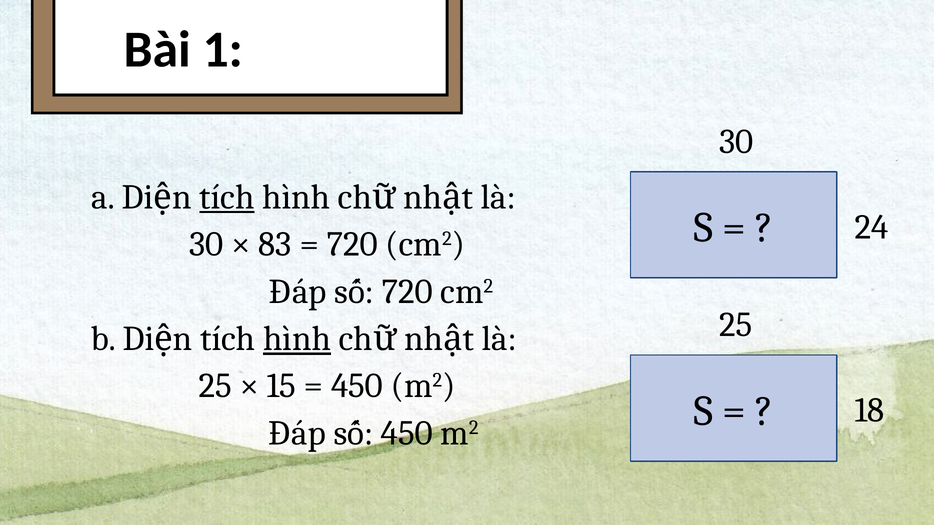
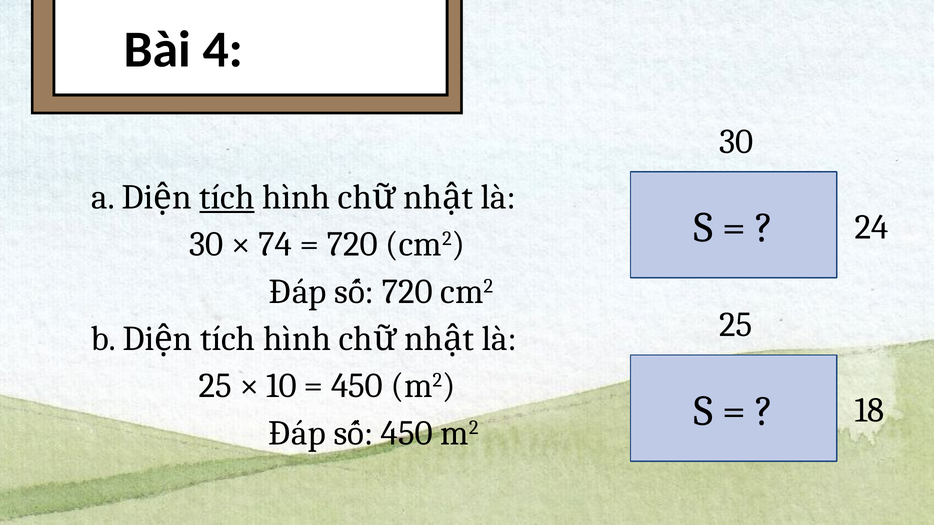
1: 1 -> 4
83: 83 -> 74
hình at (297, 339) underline: present -> none
15: 15 -> 10
